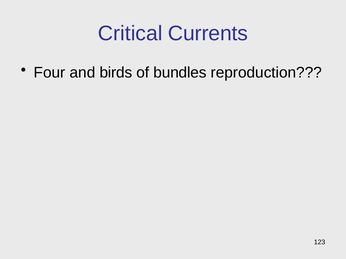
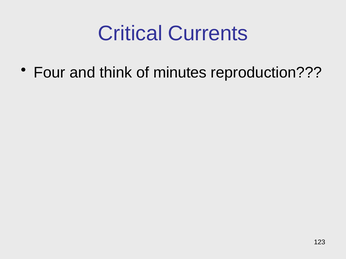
birds: birds -> think
bundles: bundles -> minutes
